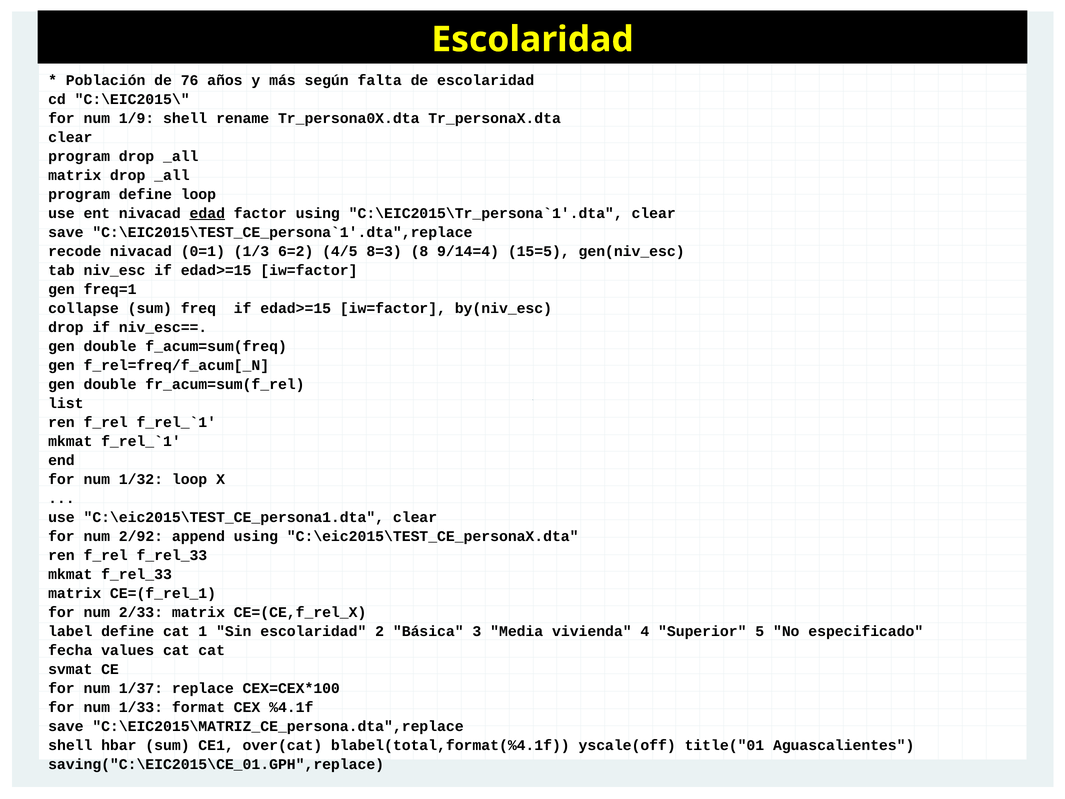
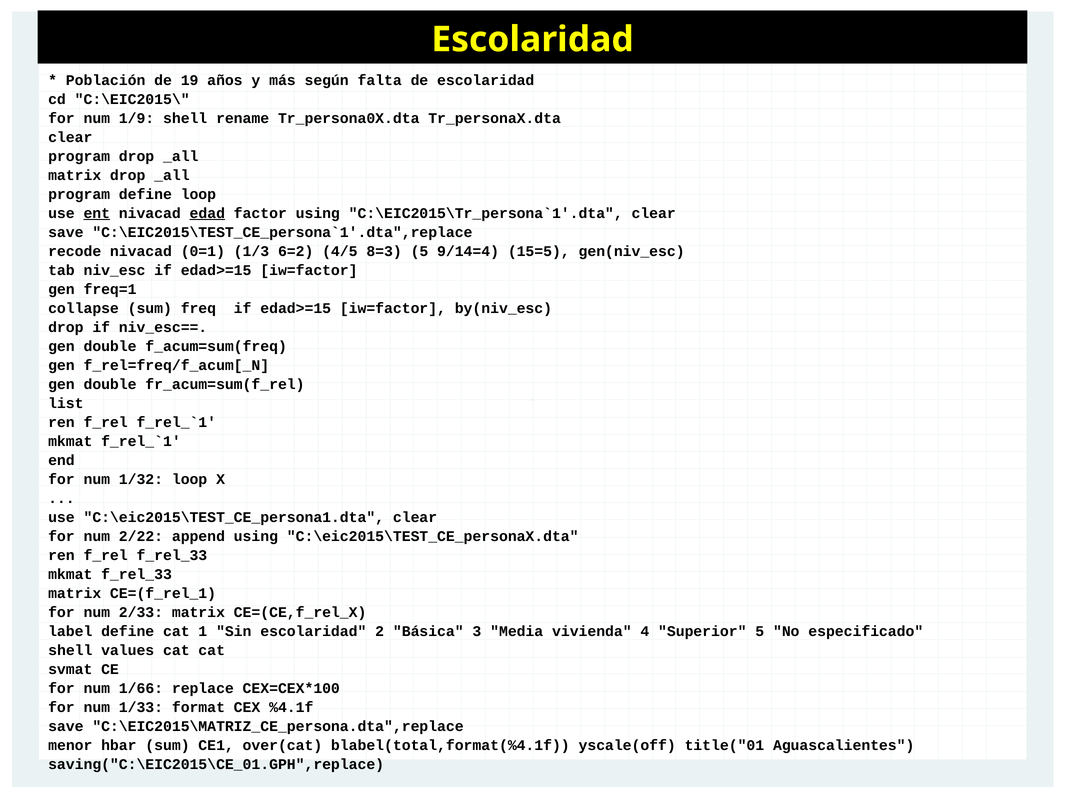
76: 76 -> 19
ent underline: none -> present
8=3 8: 8 -> 5
2/92: 2/92 -> 2/22
fecha at (70, 650): fecha -> shell
1/37: 1/37 -> 1/66
shell at (70, 745): shell -> menor
